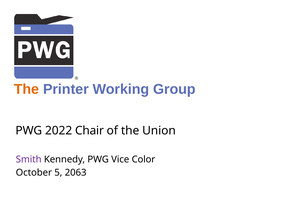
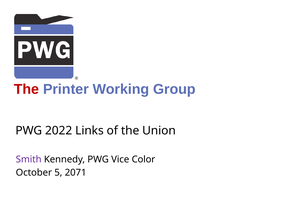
The at (26, 89) colour: orange -> red
Chair: Chair -> Links
2063: 2063 -> 2071
